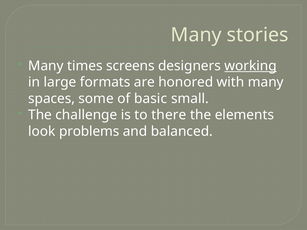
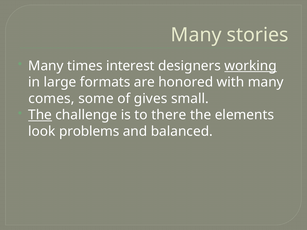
screens: screens -> interest
spaces: spaces -> comes
basic: basic -> gives
The at (40, 115) underline: none -> present
